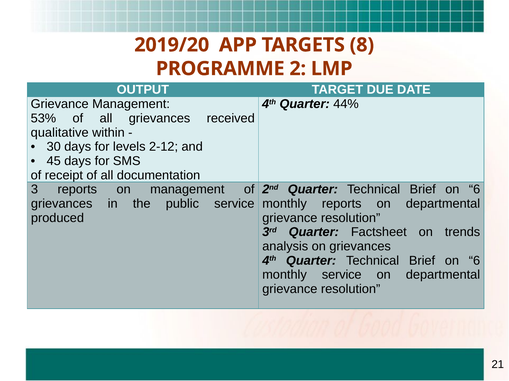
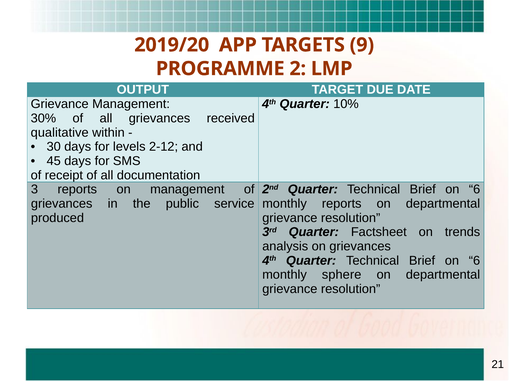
8: 8 -> 9
44%: 44% -> 10%
53%: 53% -> 30%
monthly service: service -> sphere
